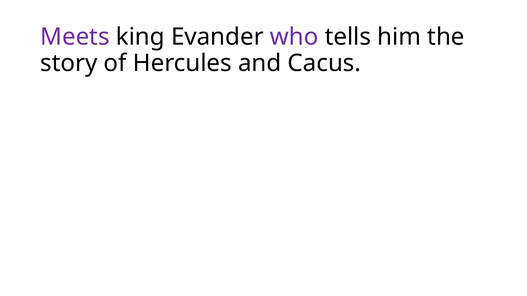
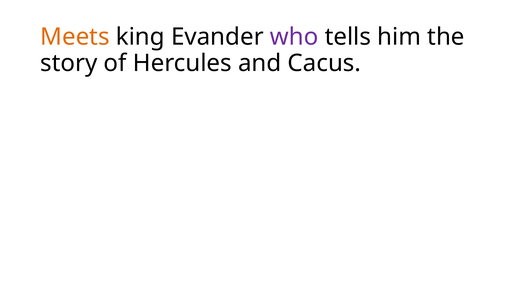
Meets colour: purple -> orange
